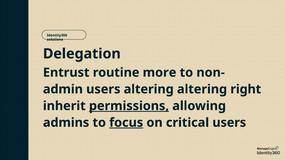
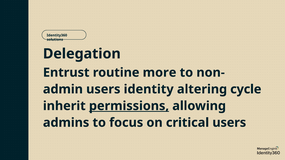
users altering: altering -> identity
right: right -> cycle
focus underline: present -> none
